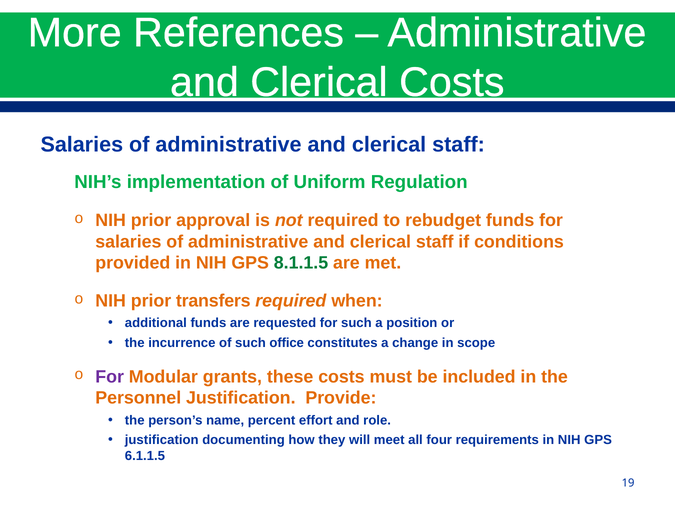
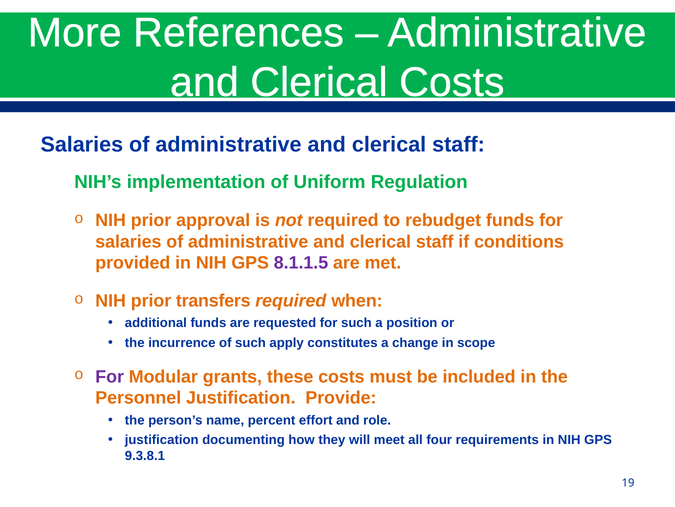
8.1.1.5 colour: green -> purple
office: office -> apply
6.1.1.5: 6.1.1.5 -> 9.3.8.1
